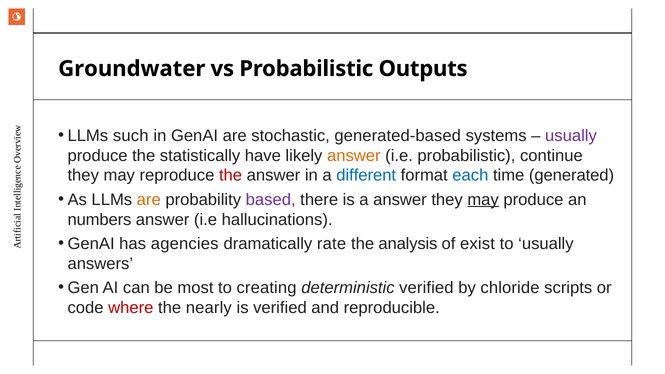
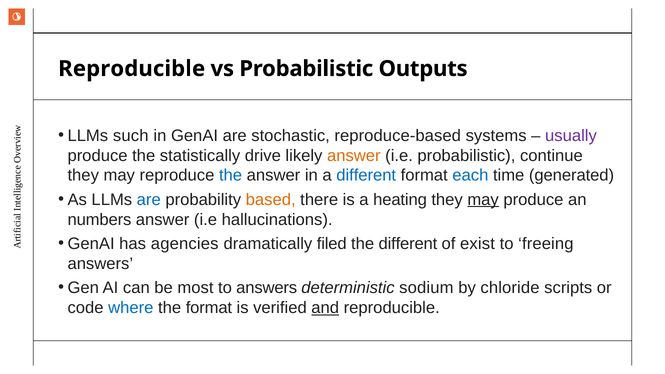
Groundwater at (132, 69): Groundwater -> Reproducible
generated-based: generated-based -> reproduce-based
have: have -> drive
the at (231, 175) colour: red -> blue
are at (149, 200) colour: orange -> blue
based colour: purple -> orange
a answer: answer -> heating
rate: rate -> filed
the analysis: analysis -> different
to usually: usually -> freeing
to creating: creating -> answers
deterministic verified: verified -> sodium
where colour: red -> blue
the nearly: nearly -> format
and underline: none -> present
